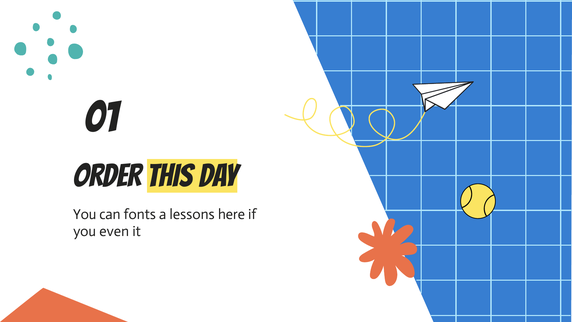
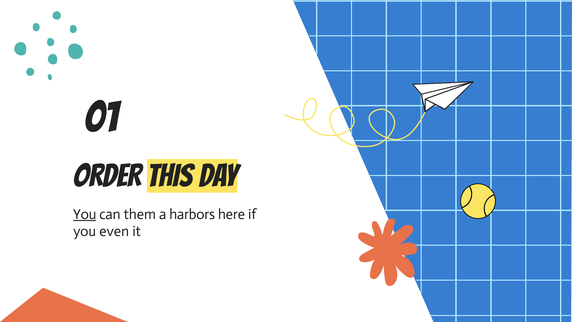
You at (85, 214) underline: none -> present
fonts: fonts -> them
lessons: lessons -> harbors
